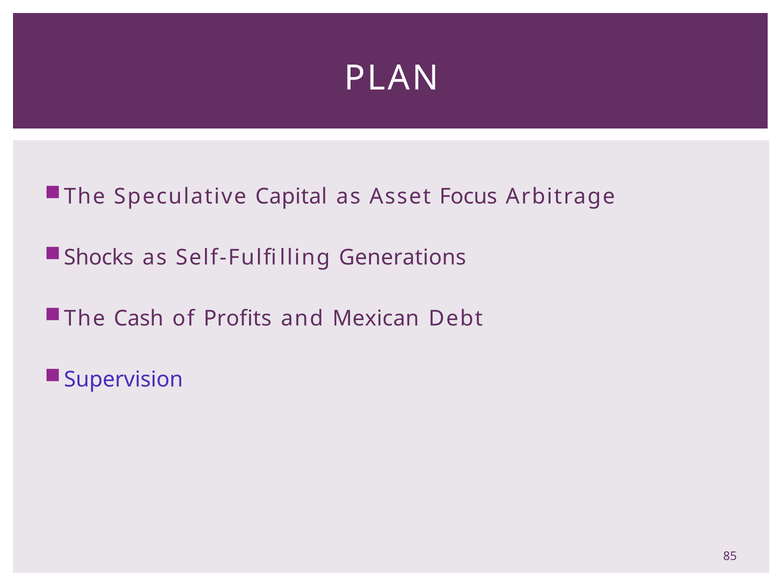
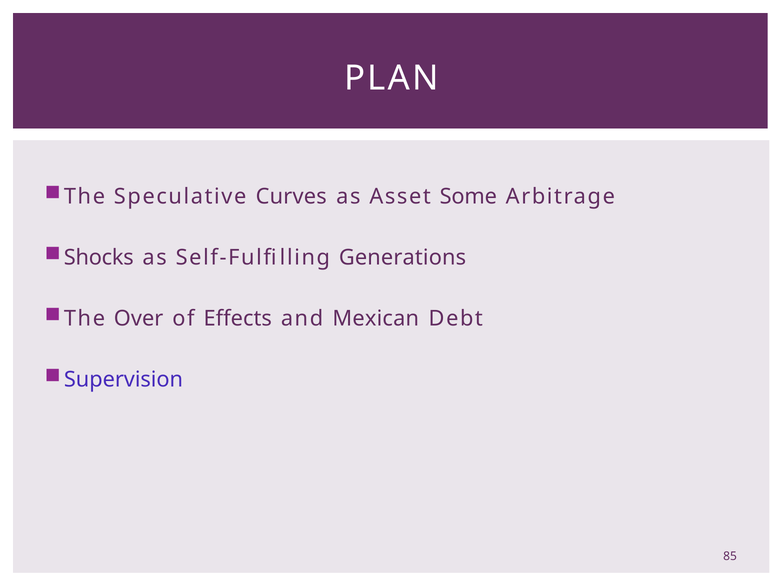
Capital: Capital -> Curves
Focus: Focus -> Some
Cash: Cash -> Over
Profits: Profits -> Effects
